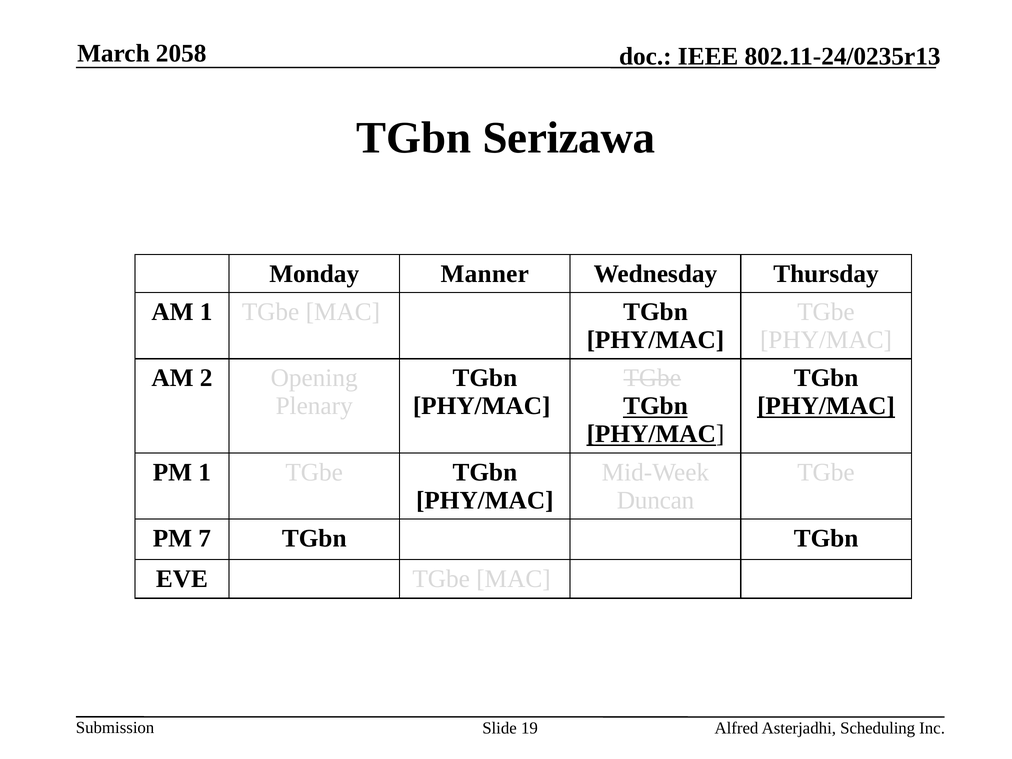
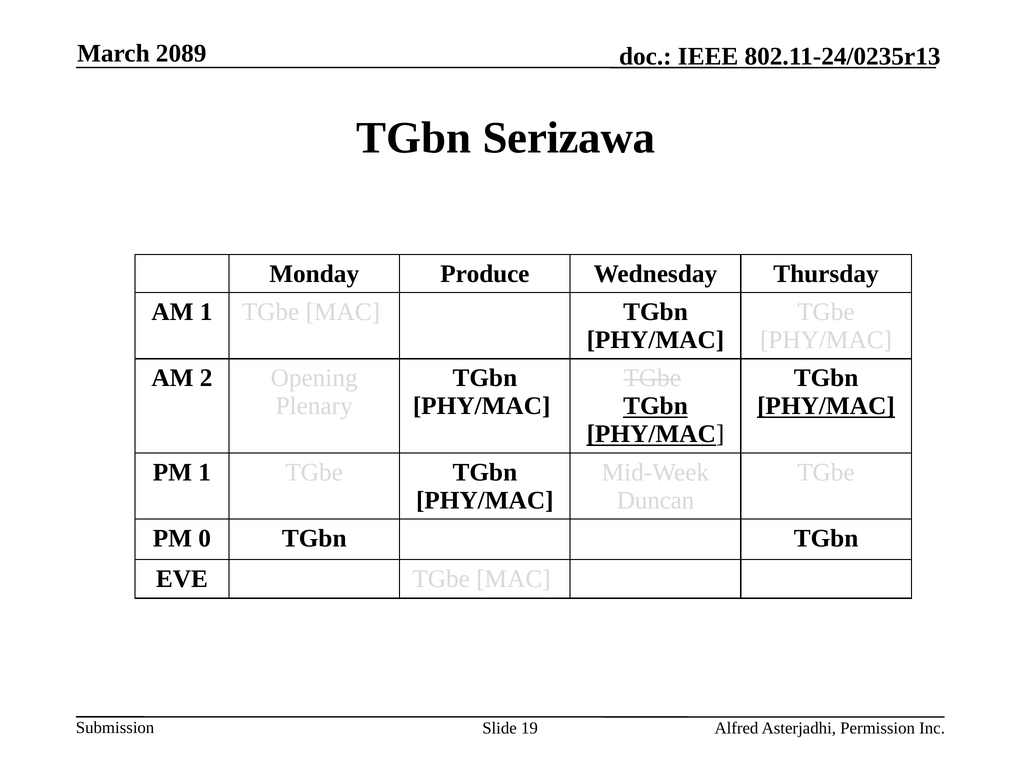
2058: 2058 -> 2089
Manner: Manner -> Produce
7: 7 -> 0
Scheduling: Scheduling -> Permission
